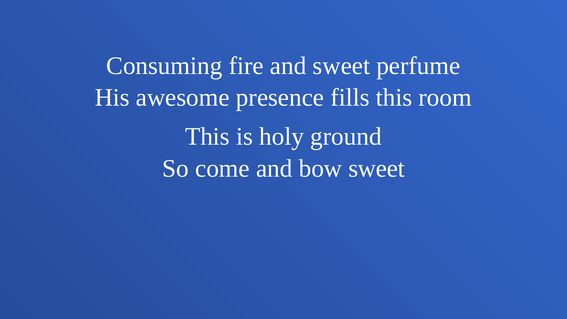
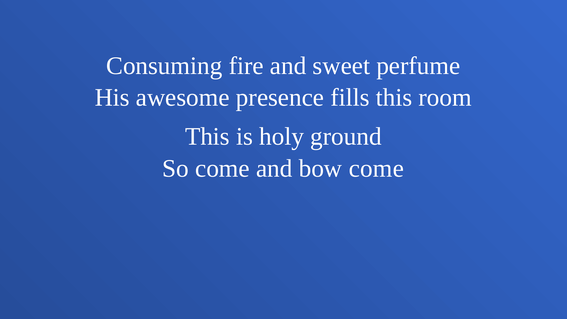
bow sweet: sweet -> come
